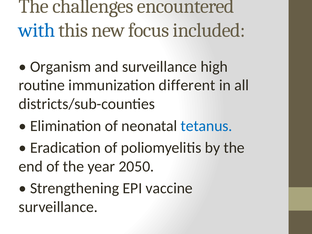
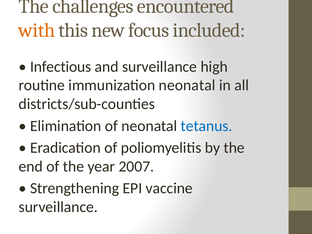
with colour: blue -> orange
Organism: Organism -> Infectious
immunization different: different -> neonatal
2050: 2050 -> 2007
